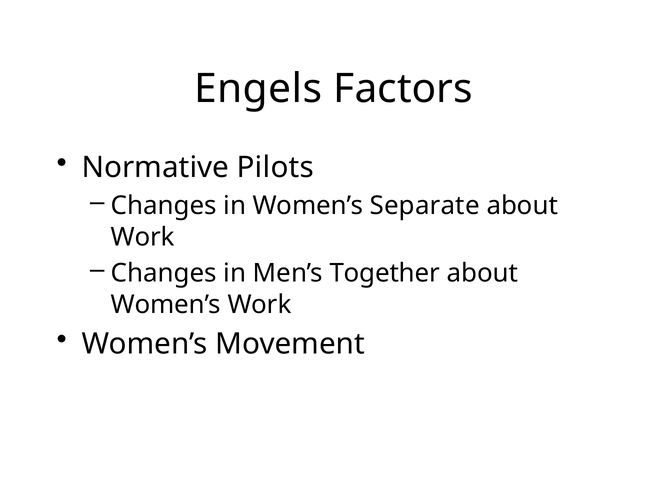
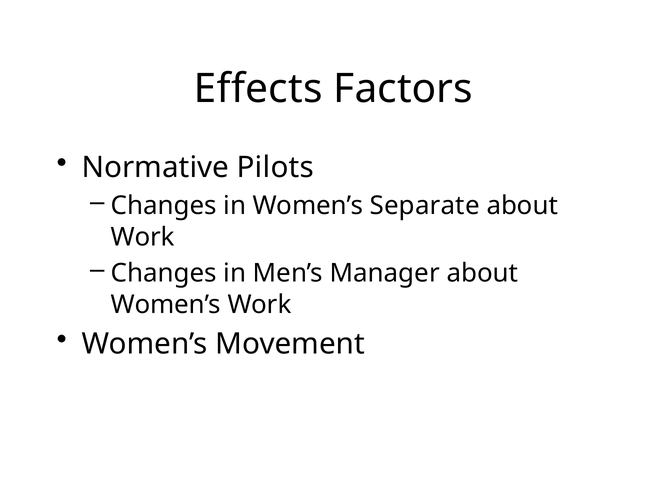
Engels: Engels -> Effects
Together: Together -> Manager
